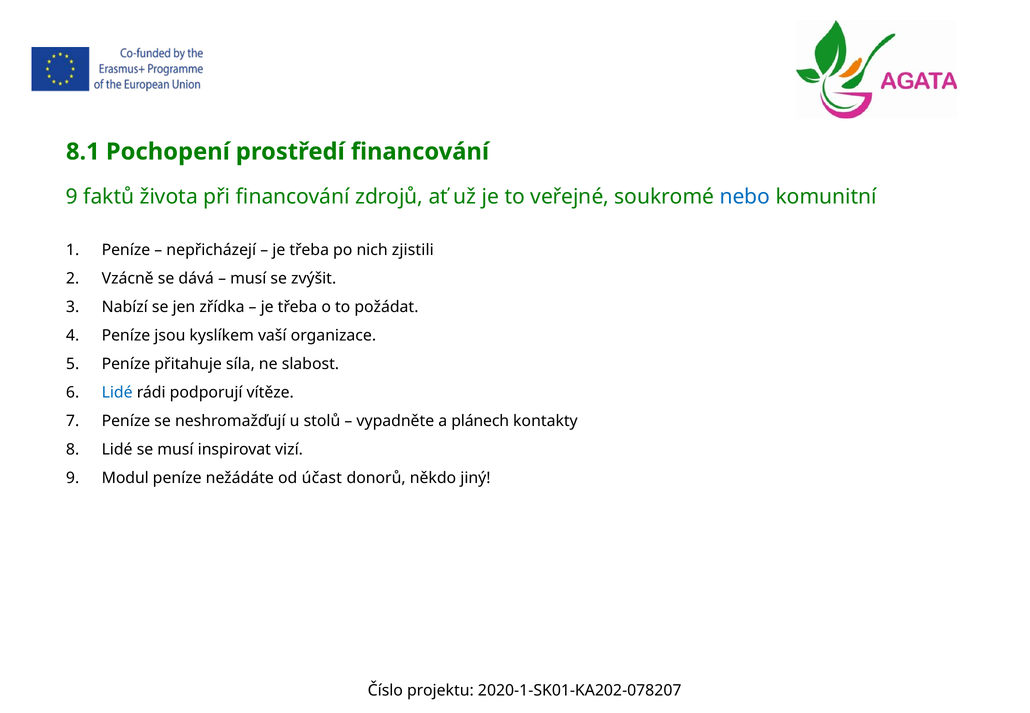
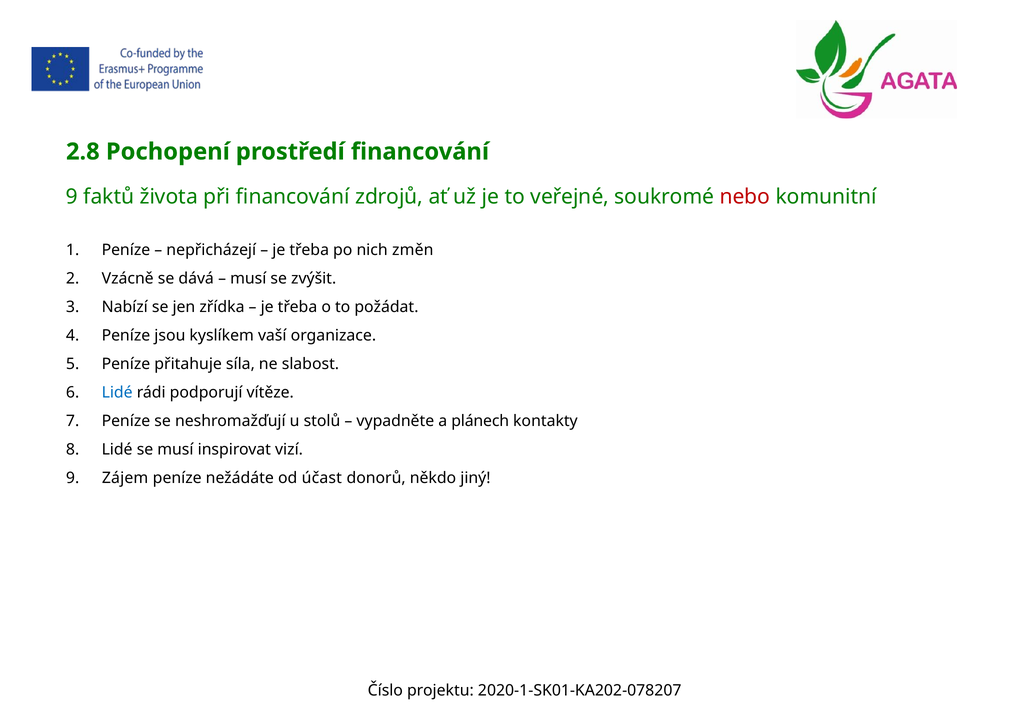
8.1: 8.1 -> 2.8
nebo colour: blue -> red
zjistili: zjistili -> změn
Modul: Modul -> Zájem
